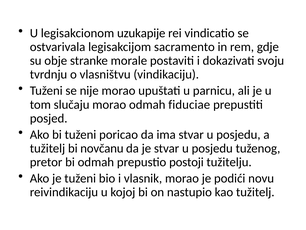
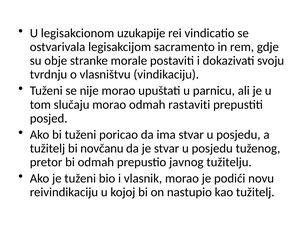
fiduciae: fiduciae -> rastaviti
postoji: postoji -> javnog
